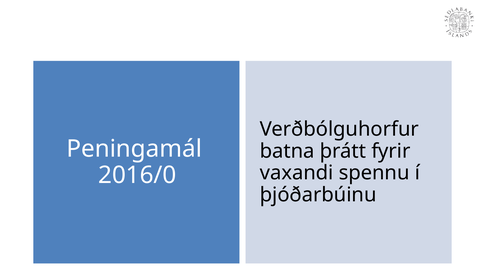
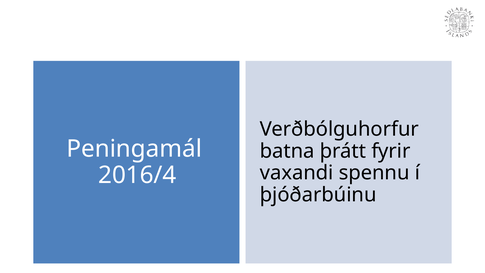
2016/0: 2016/0 -> 2016/4
